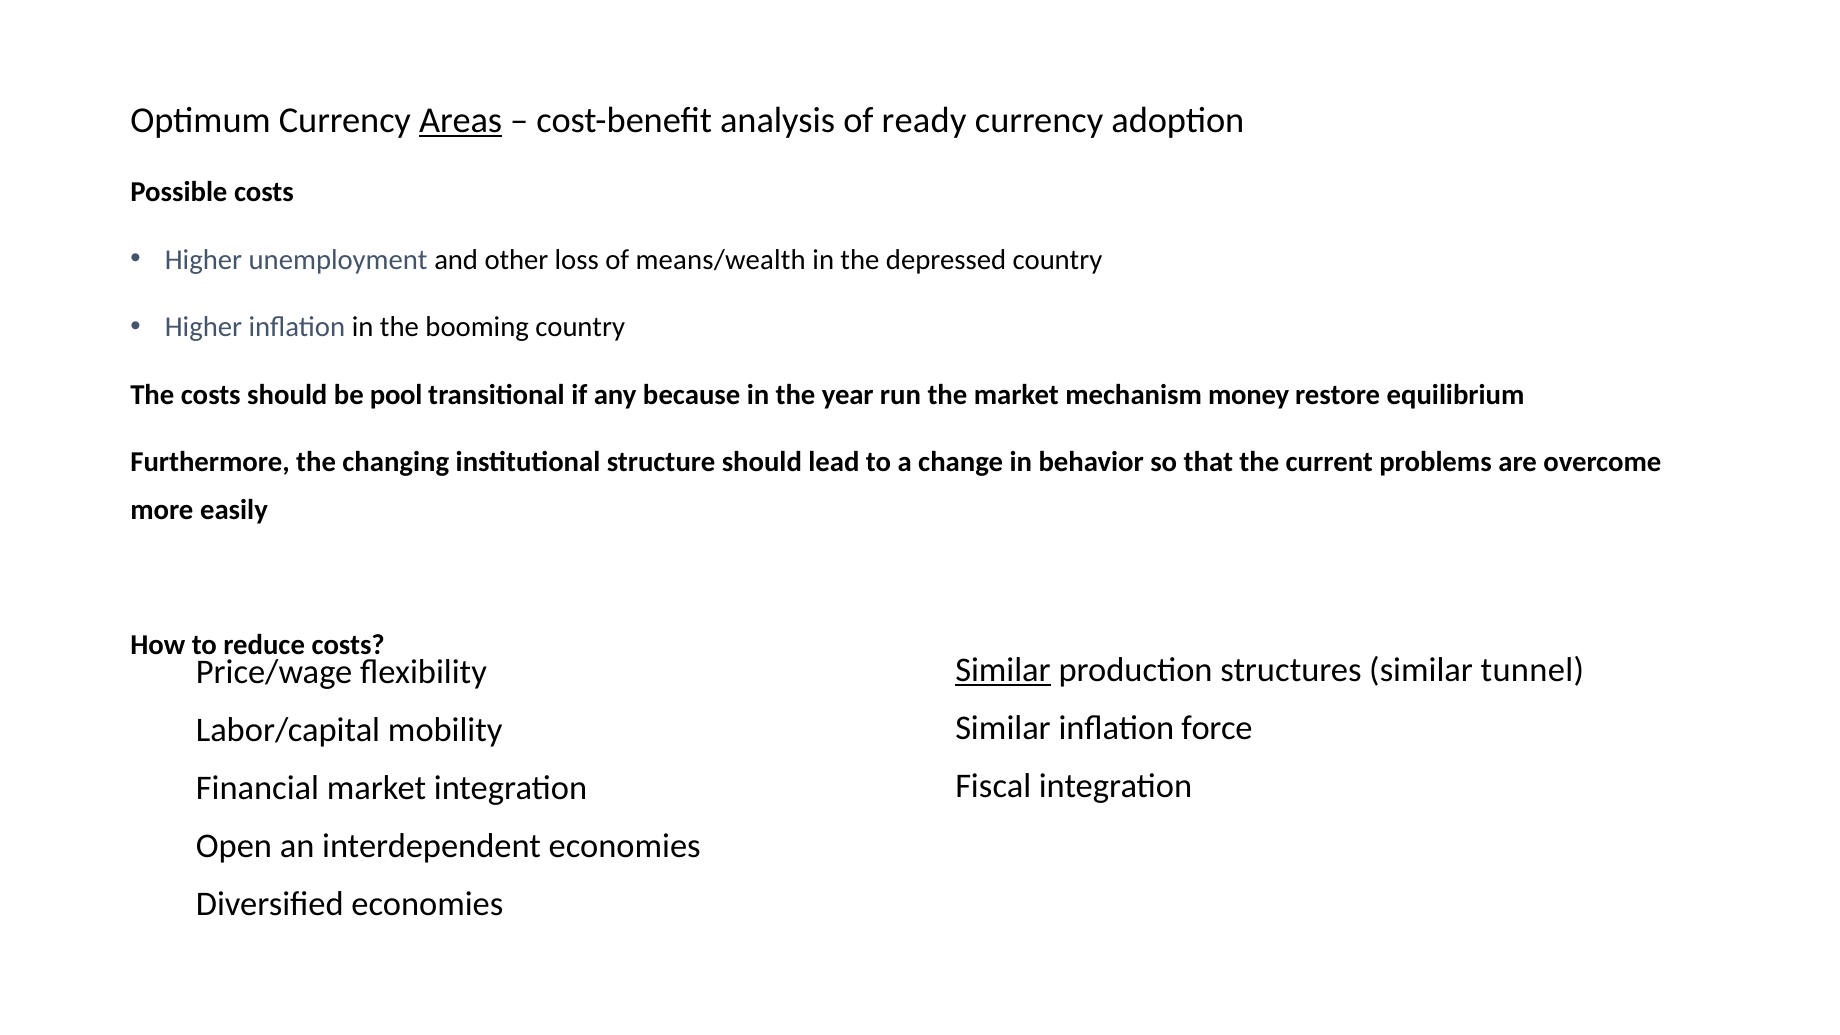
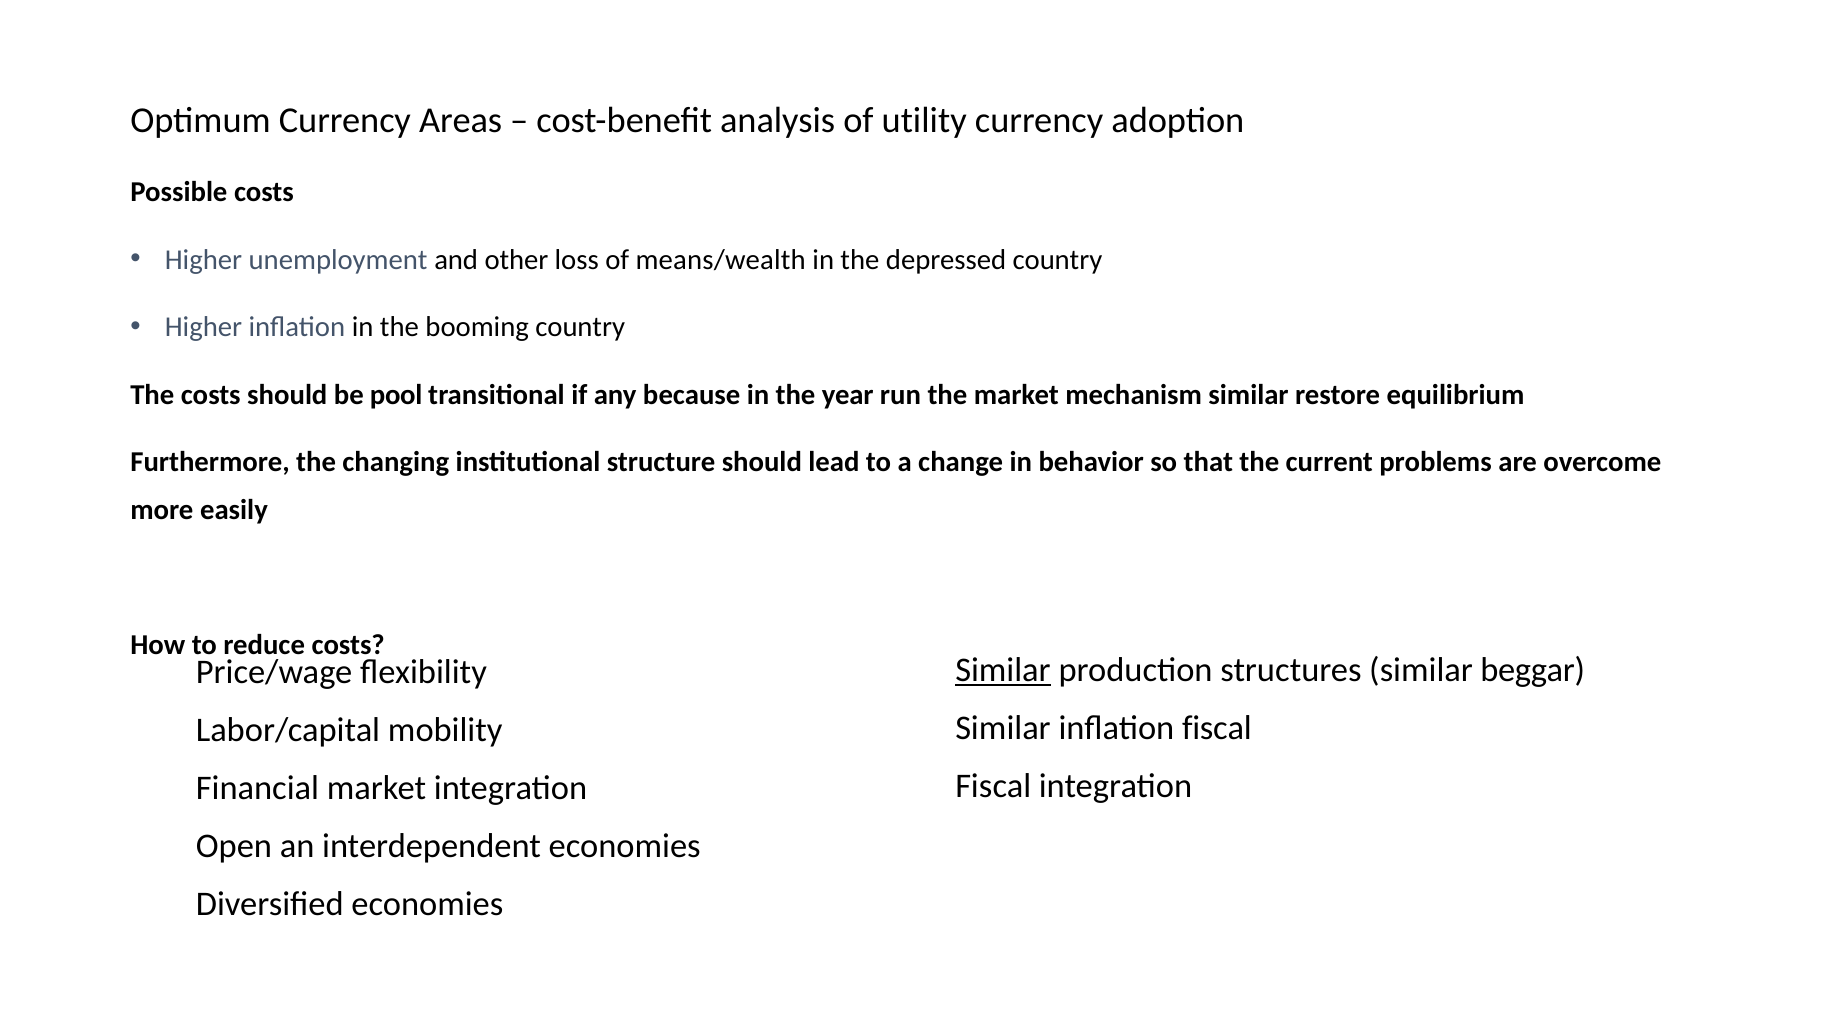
Areas underline: present -> none
ready: ready -> utility
mechanism money: money -> similar
tunnel: tunnel -> beggar
inflation force: force -> fiscal
